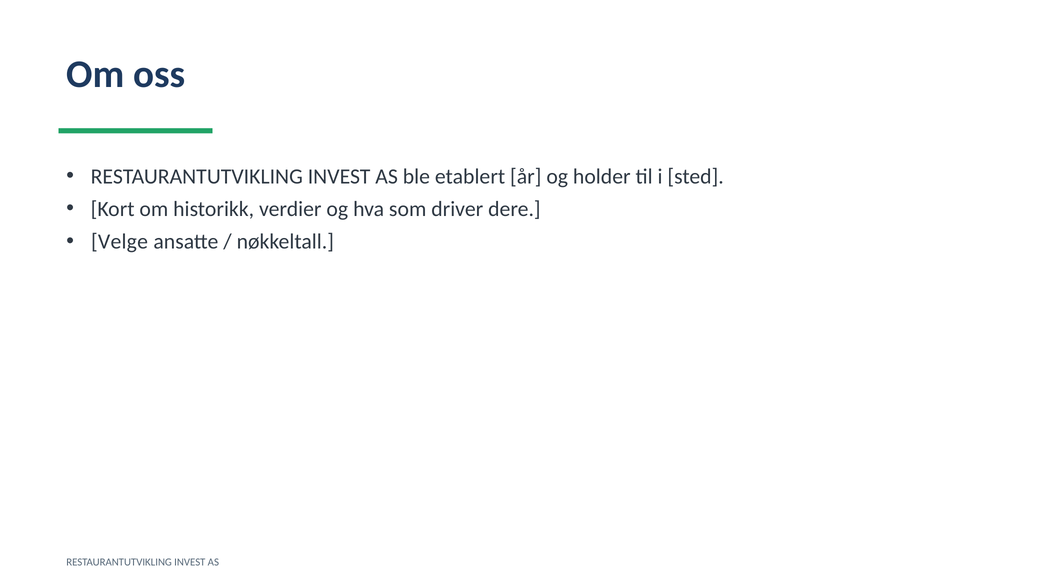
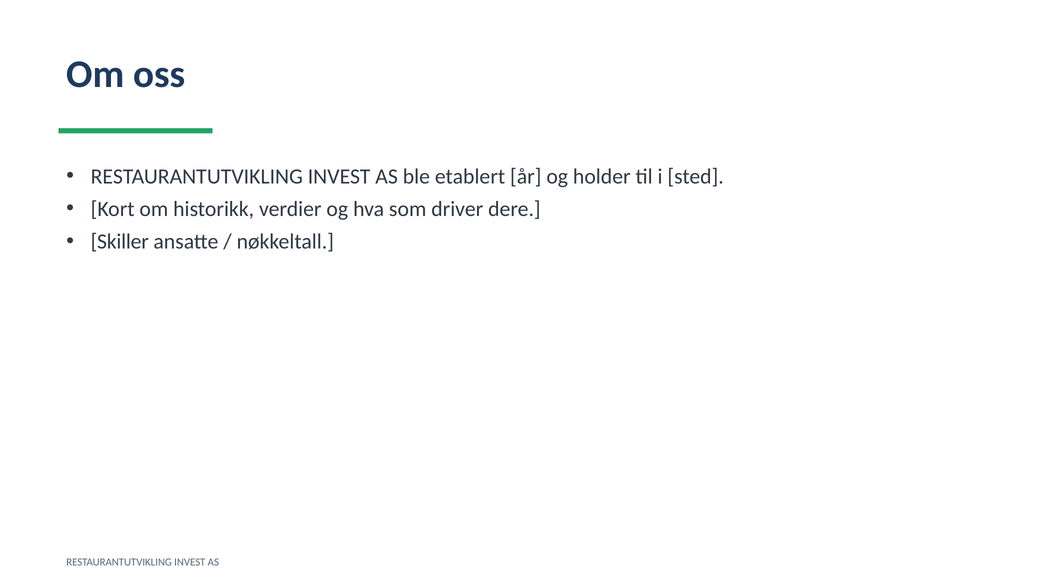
Velge: Velge -> Skiller
